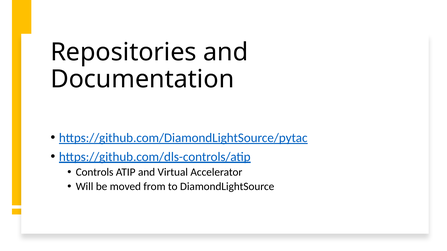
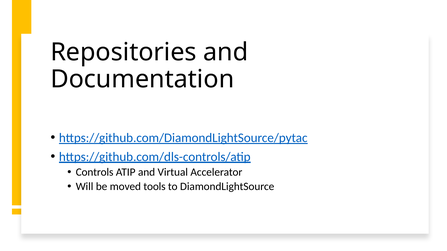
from: from -> tools
